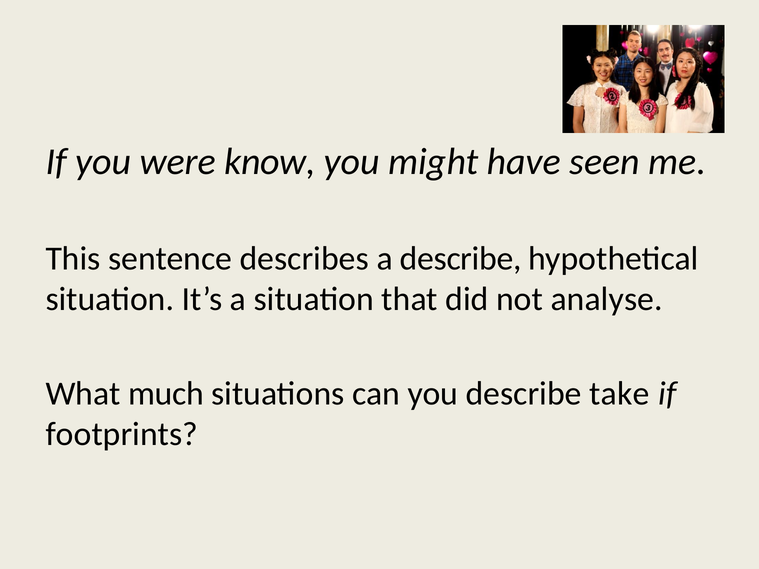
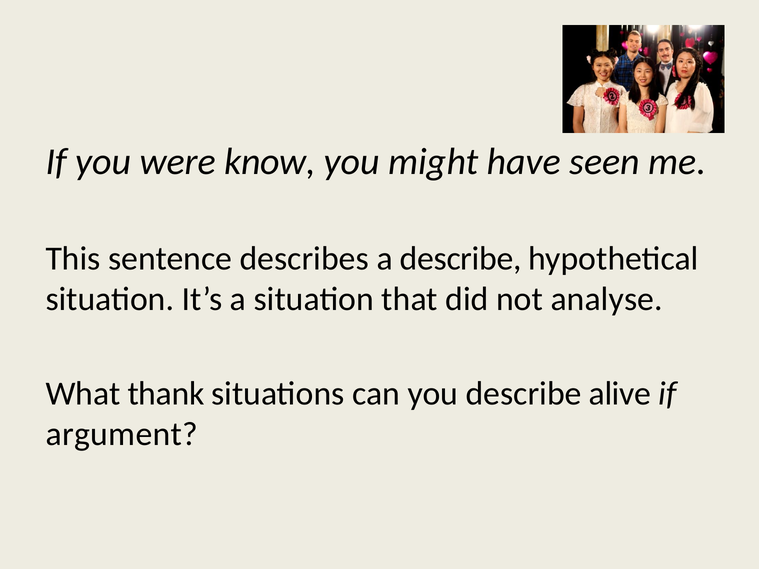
much: much -> thank
take: take -> alive
footprints: footprints -> argument
